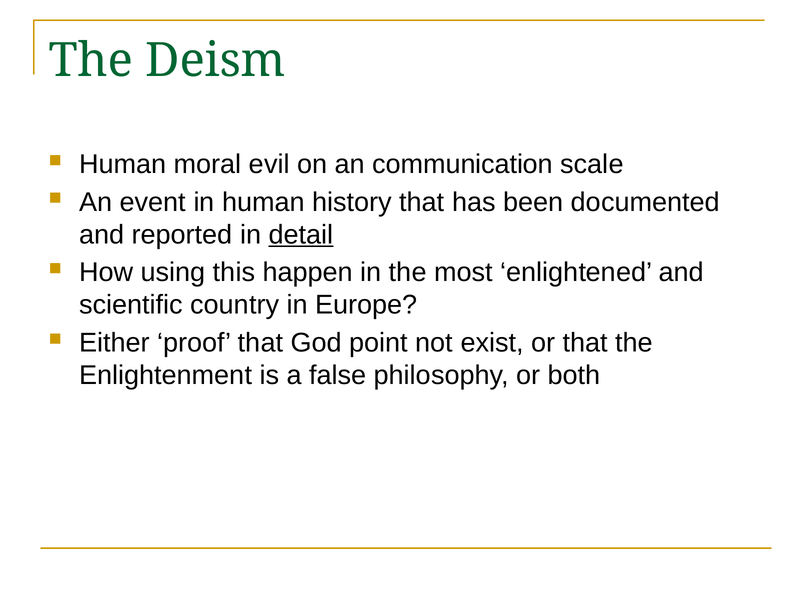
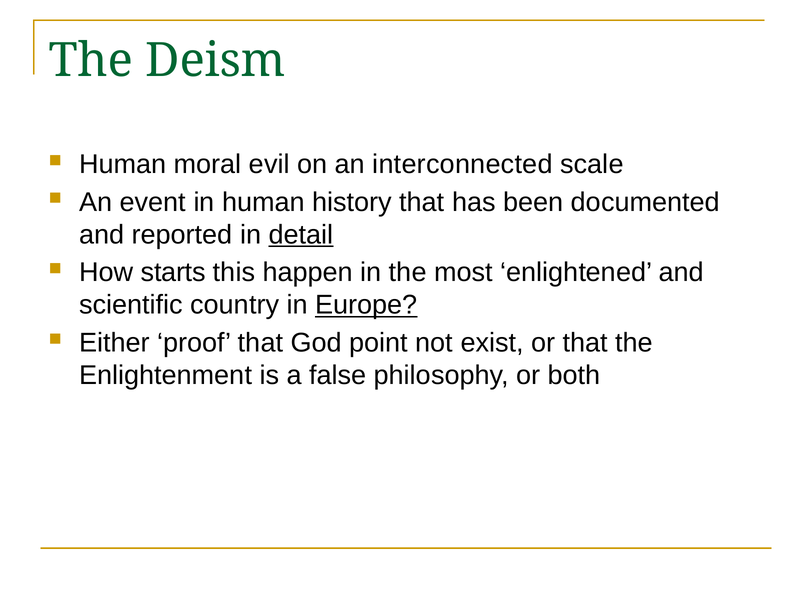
communication: communication -> interconnected
using: using -> starts
Europe underline: none -> present
